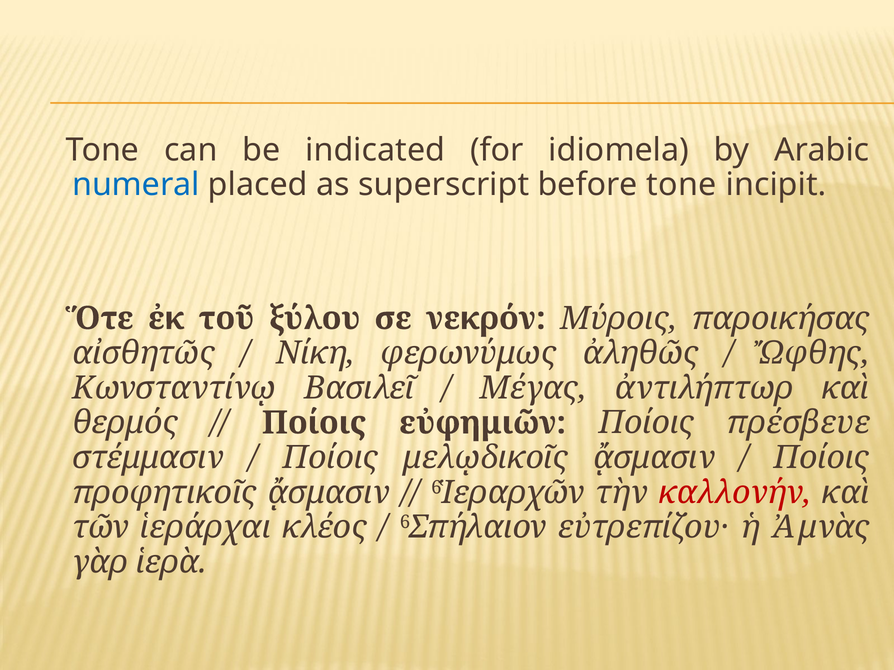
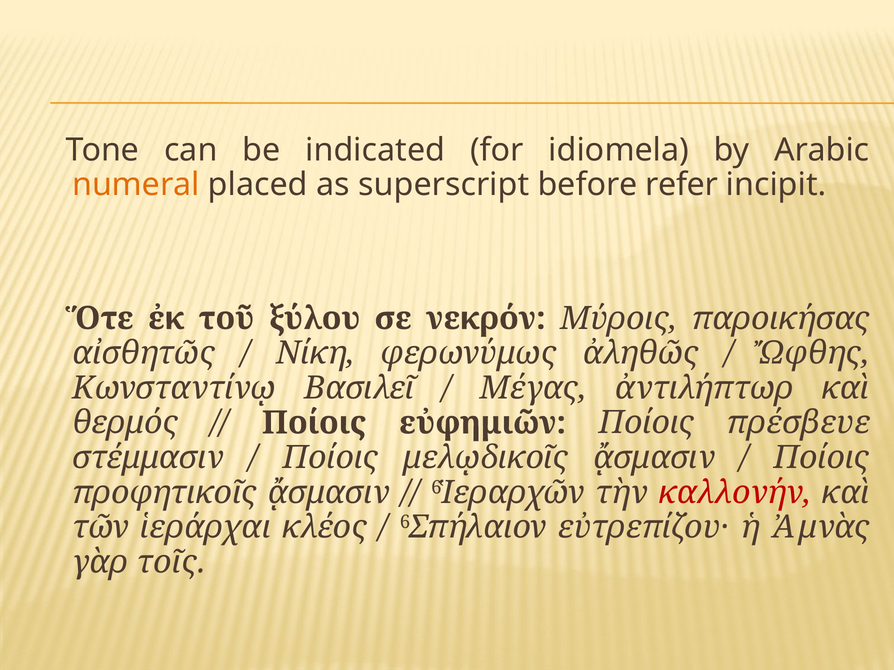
numeral colour: blue -> orange
before tone: tone -> refer
ἱερὰ: ἱερὰ -> τοῖς
